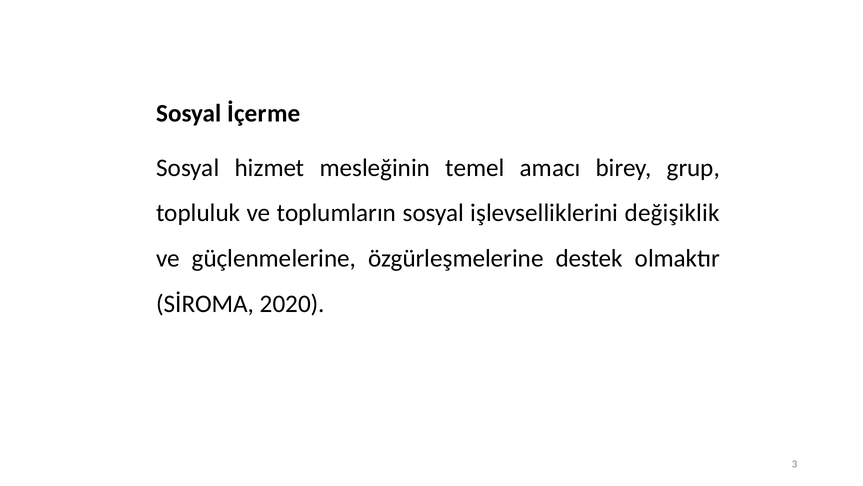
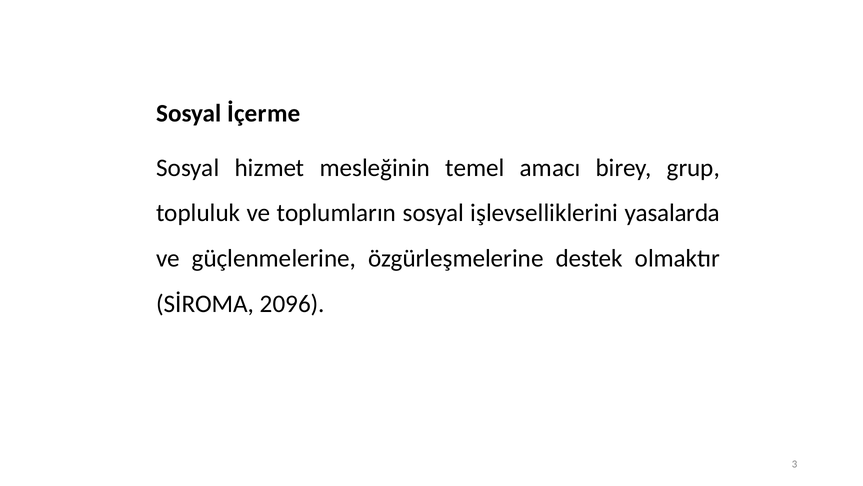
değişiklik: değişiklik -> yasalarda
2020: 2020 -> 2096
